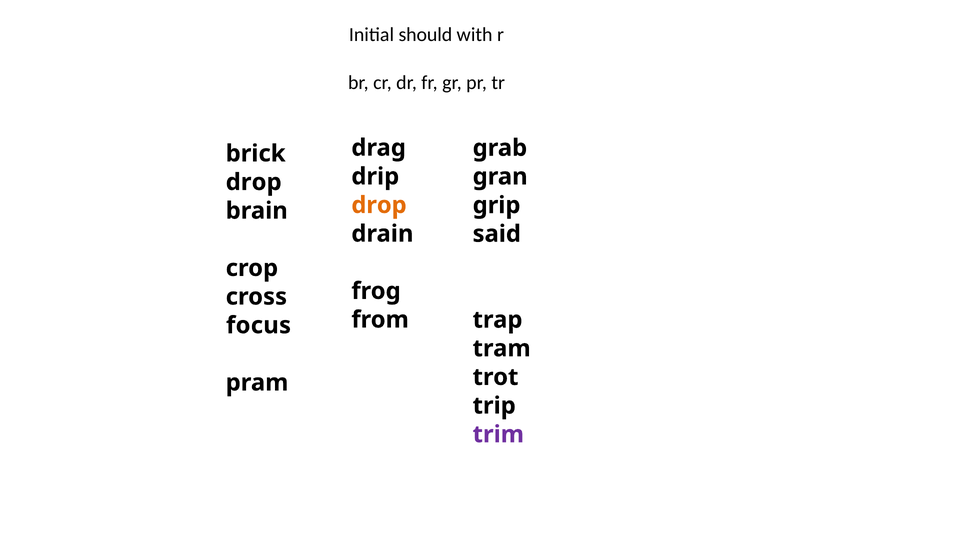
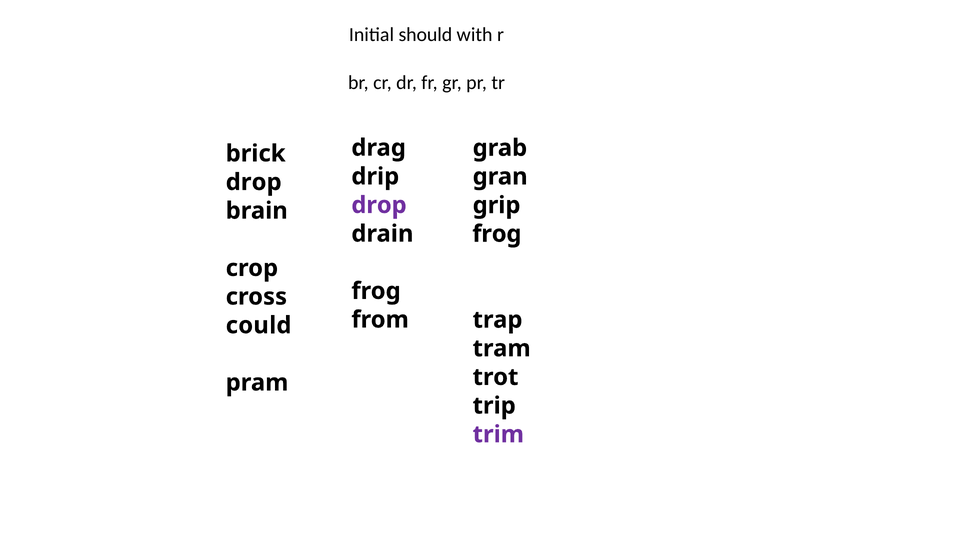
drop at (379, 205) colour: orange -> purple
said at (497, 234): said -> frog
focus: focus -> could
